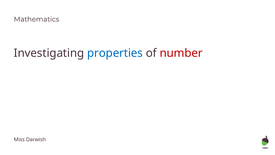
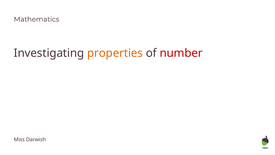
properties colour: blue -> orange
